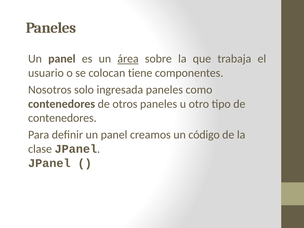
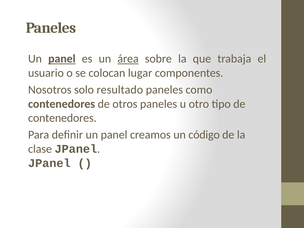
panel at (62, 59) underline: none -> present
tiene: tiene -> lugar
ingresada: ingresada -> resultado
